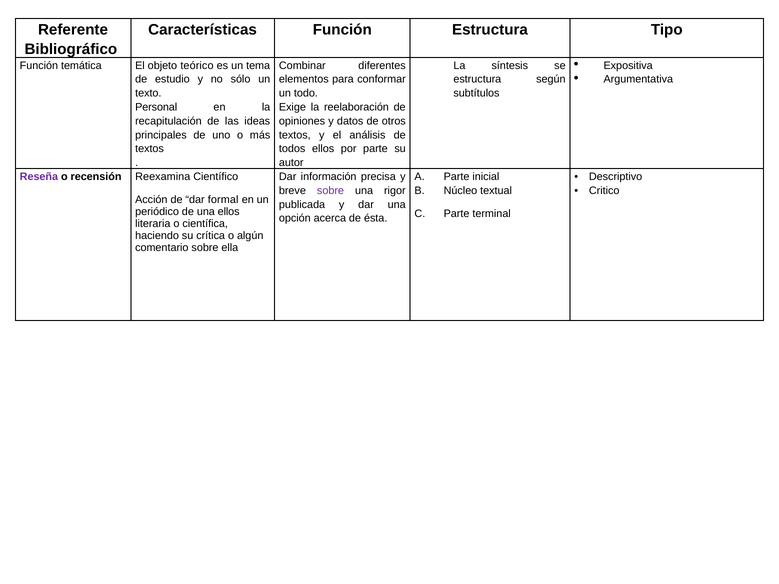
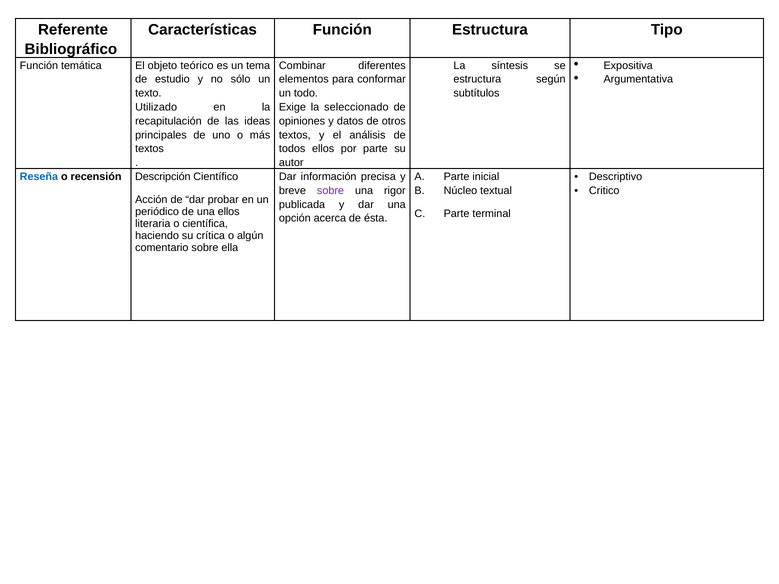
Personal: Personal -> Utilizado
reelaboración: reelaboración -> seleccionado
Reseña colour: purple -> blue
Reexamina: Reexamina -> Descripción
formal: formal -> probar
